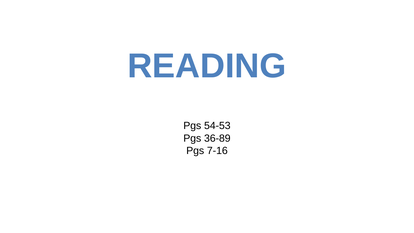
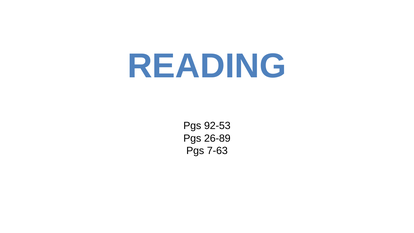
54-53: 54-53 -> 92-53
36-89: 36-89 -> 26-89
7-16: 7-16 -> 7-63
